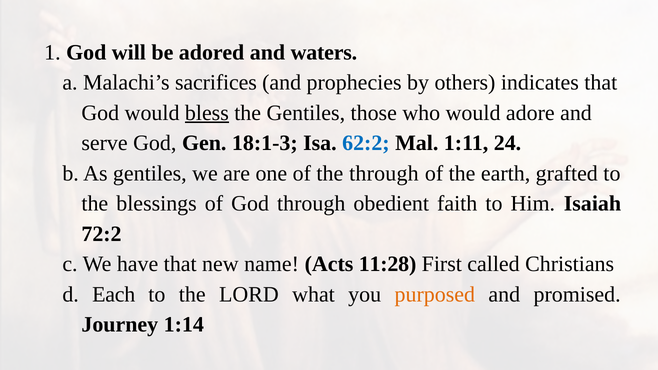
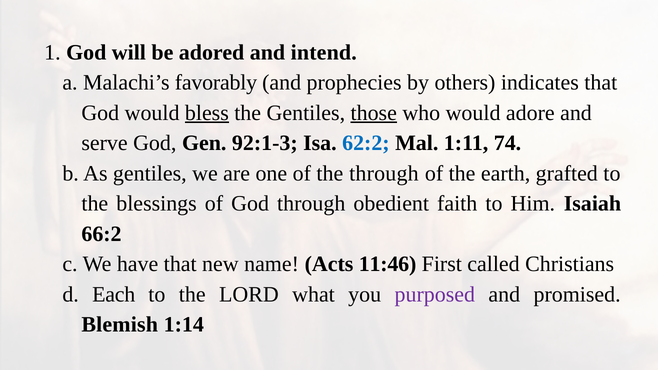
waters: waters -> intend
sacrifices: sacrifices -> favorably
those underline: none -> present
18:1-3: 18:1-3 -> 92:1-3
24: 24 -> 74
72:2: 72:2 -> 66:2
11:28: 11:28 -> 11:46
purposed colour: orange -> purple
Journey: Journey -> Blemish
